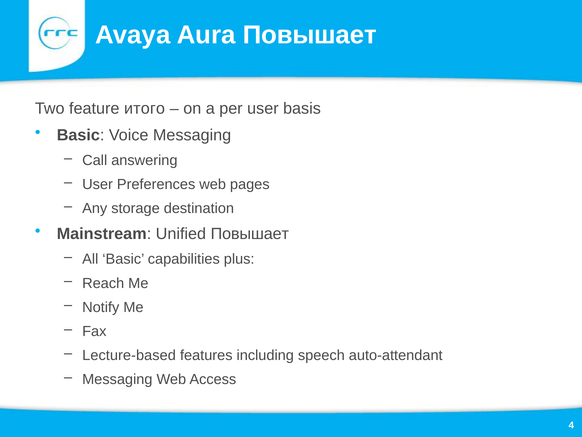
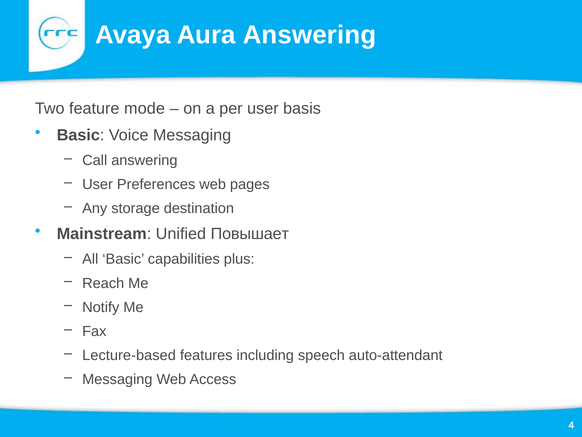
Aura Повышает: Повышает -> Answering
итого: итого -> mode
